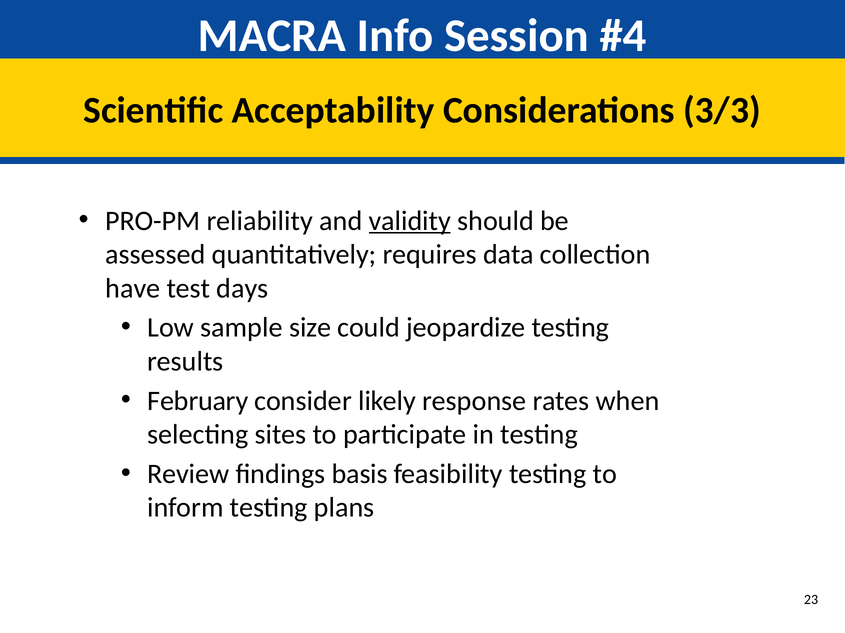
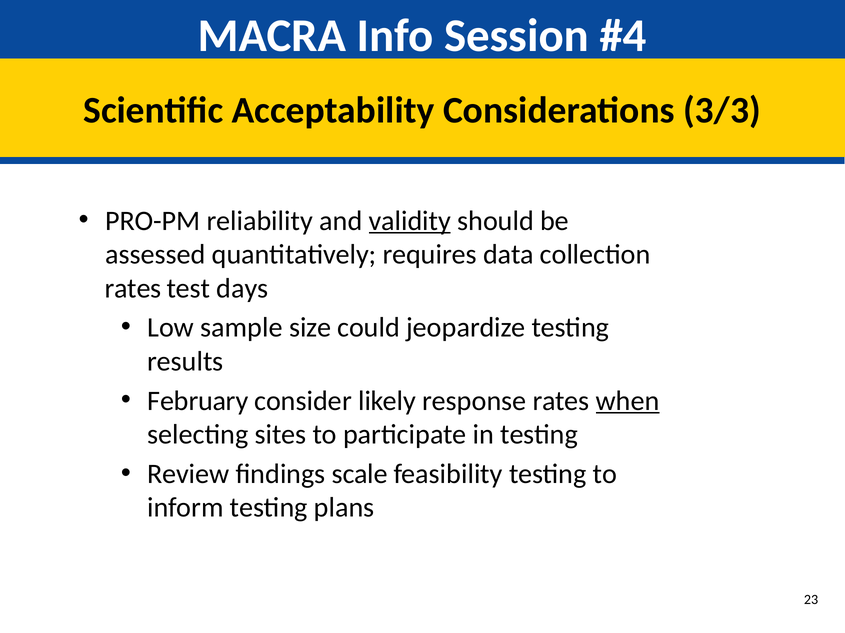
have at (133, 289): have -> rates
when underline: none -> present
basis: basis -> scale
